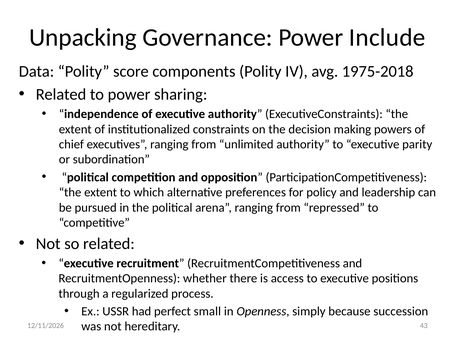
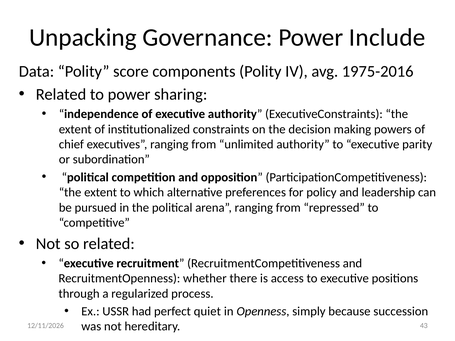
1975-2018: 1975-2018 -> 1975-2016
small: small -> quiet
